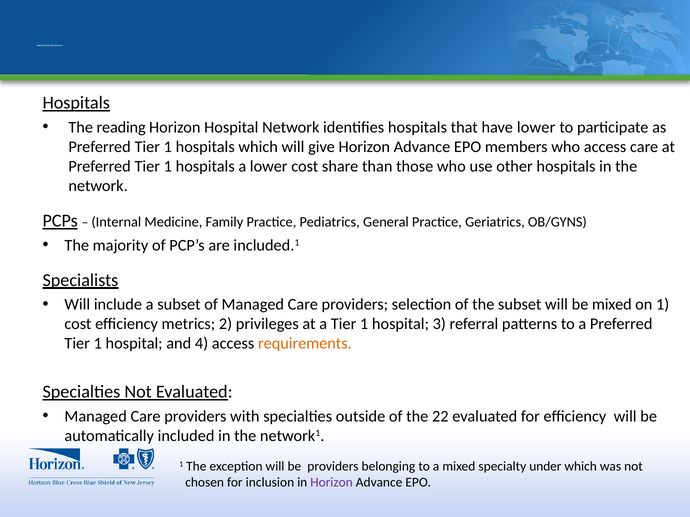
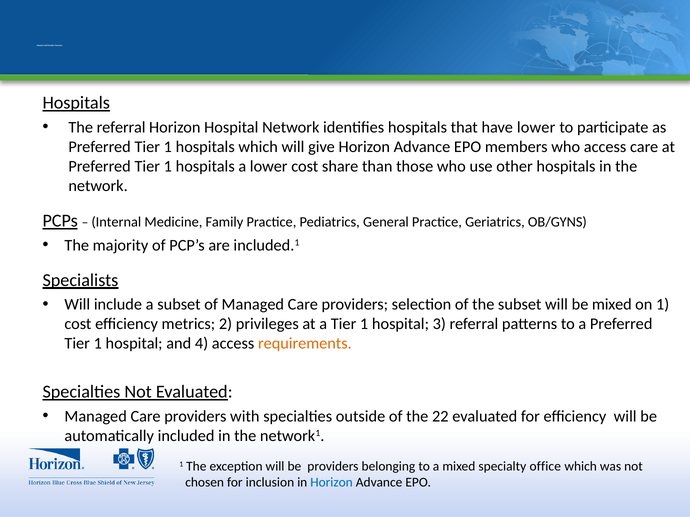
The reading: reading -> referral
under: under -> office
Horizon at (332, 483) colour: purple -> blue
